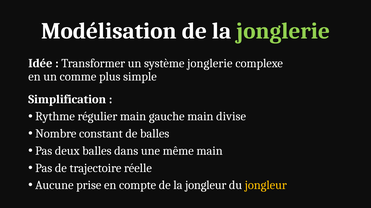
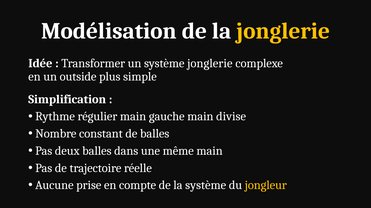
jonglerie at (283, 31) colour: light green -> yellow
comme: comme -> outside
la jongleur: jongleur -> système
